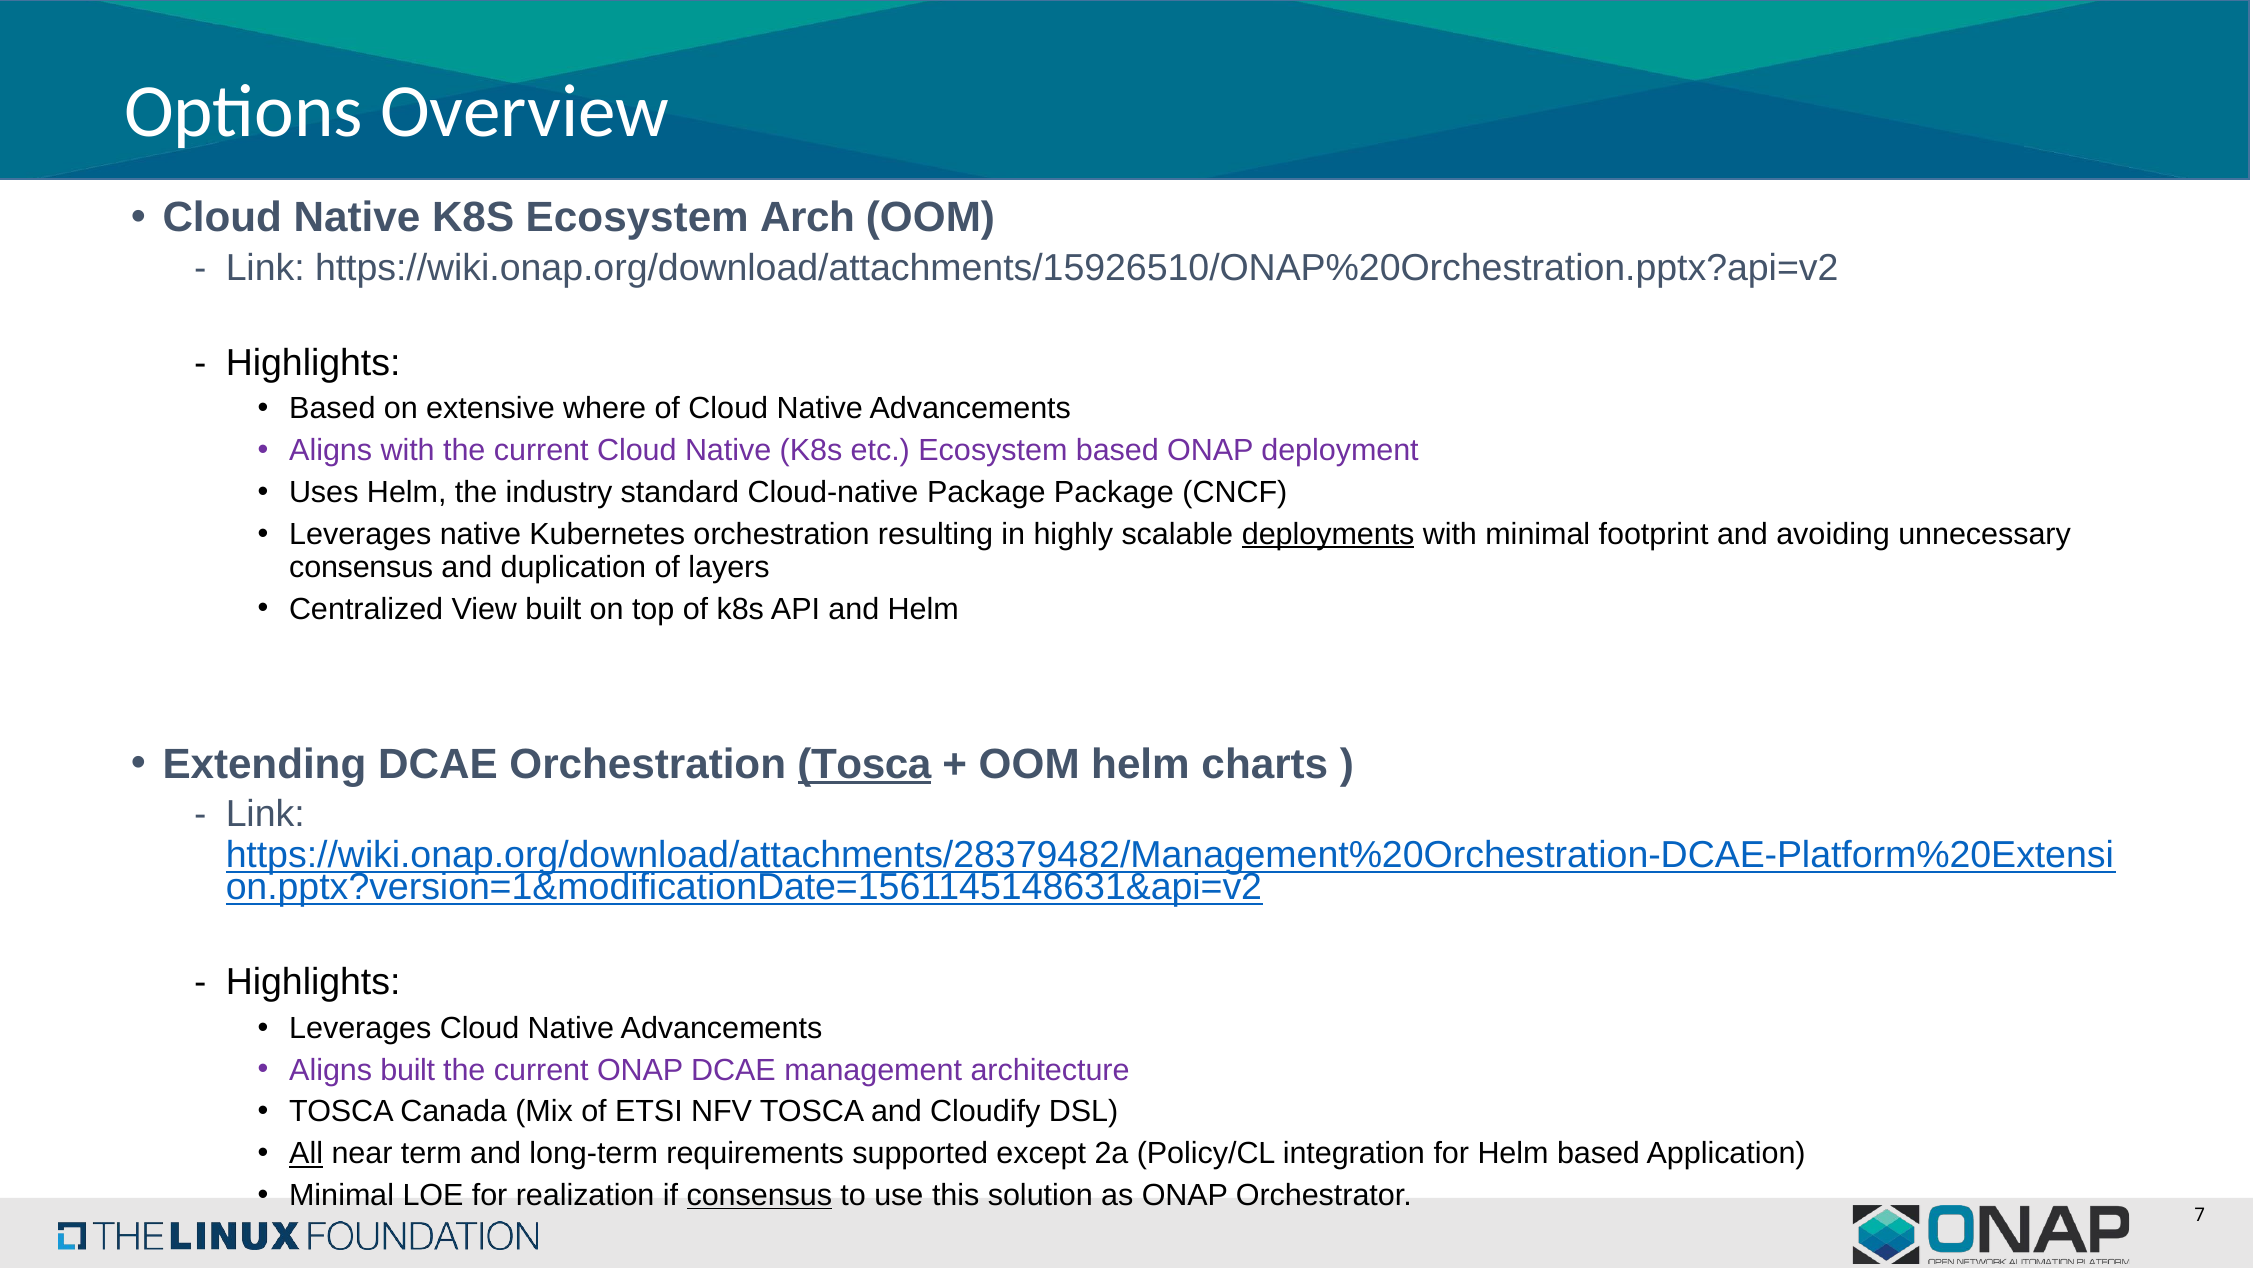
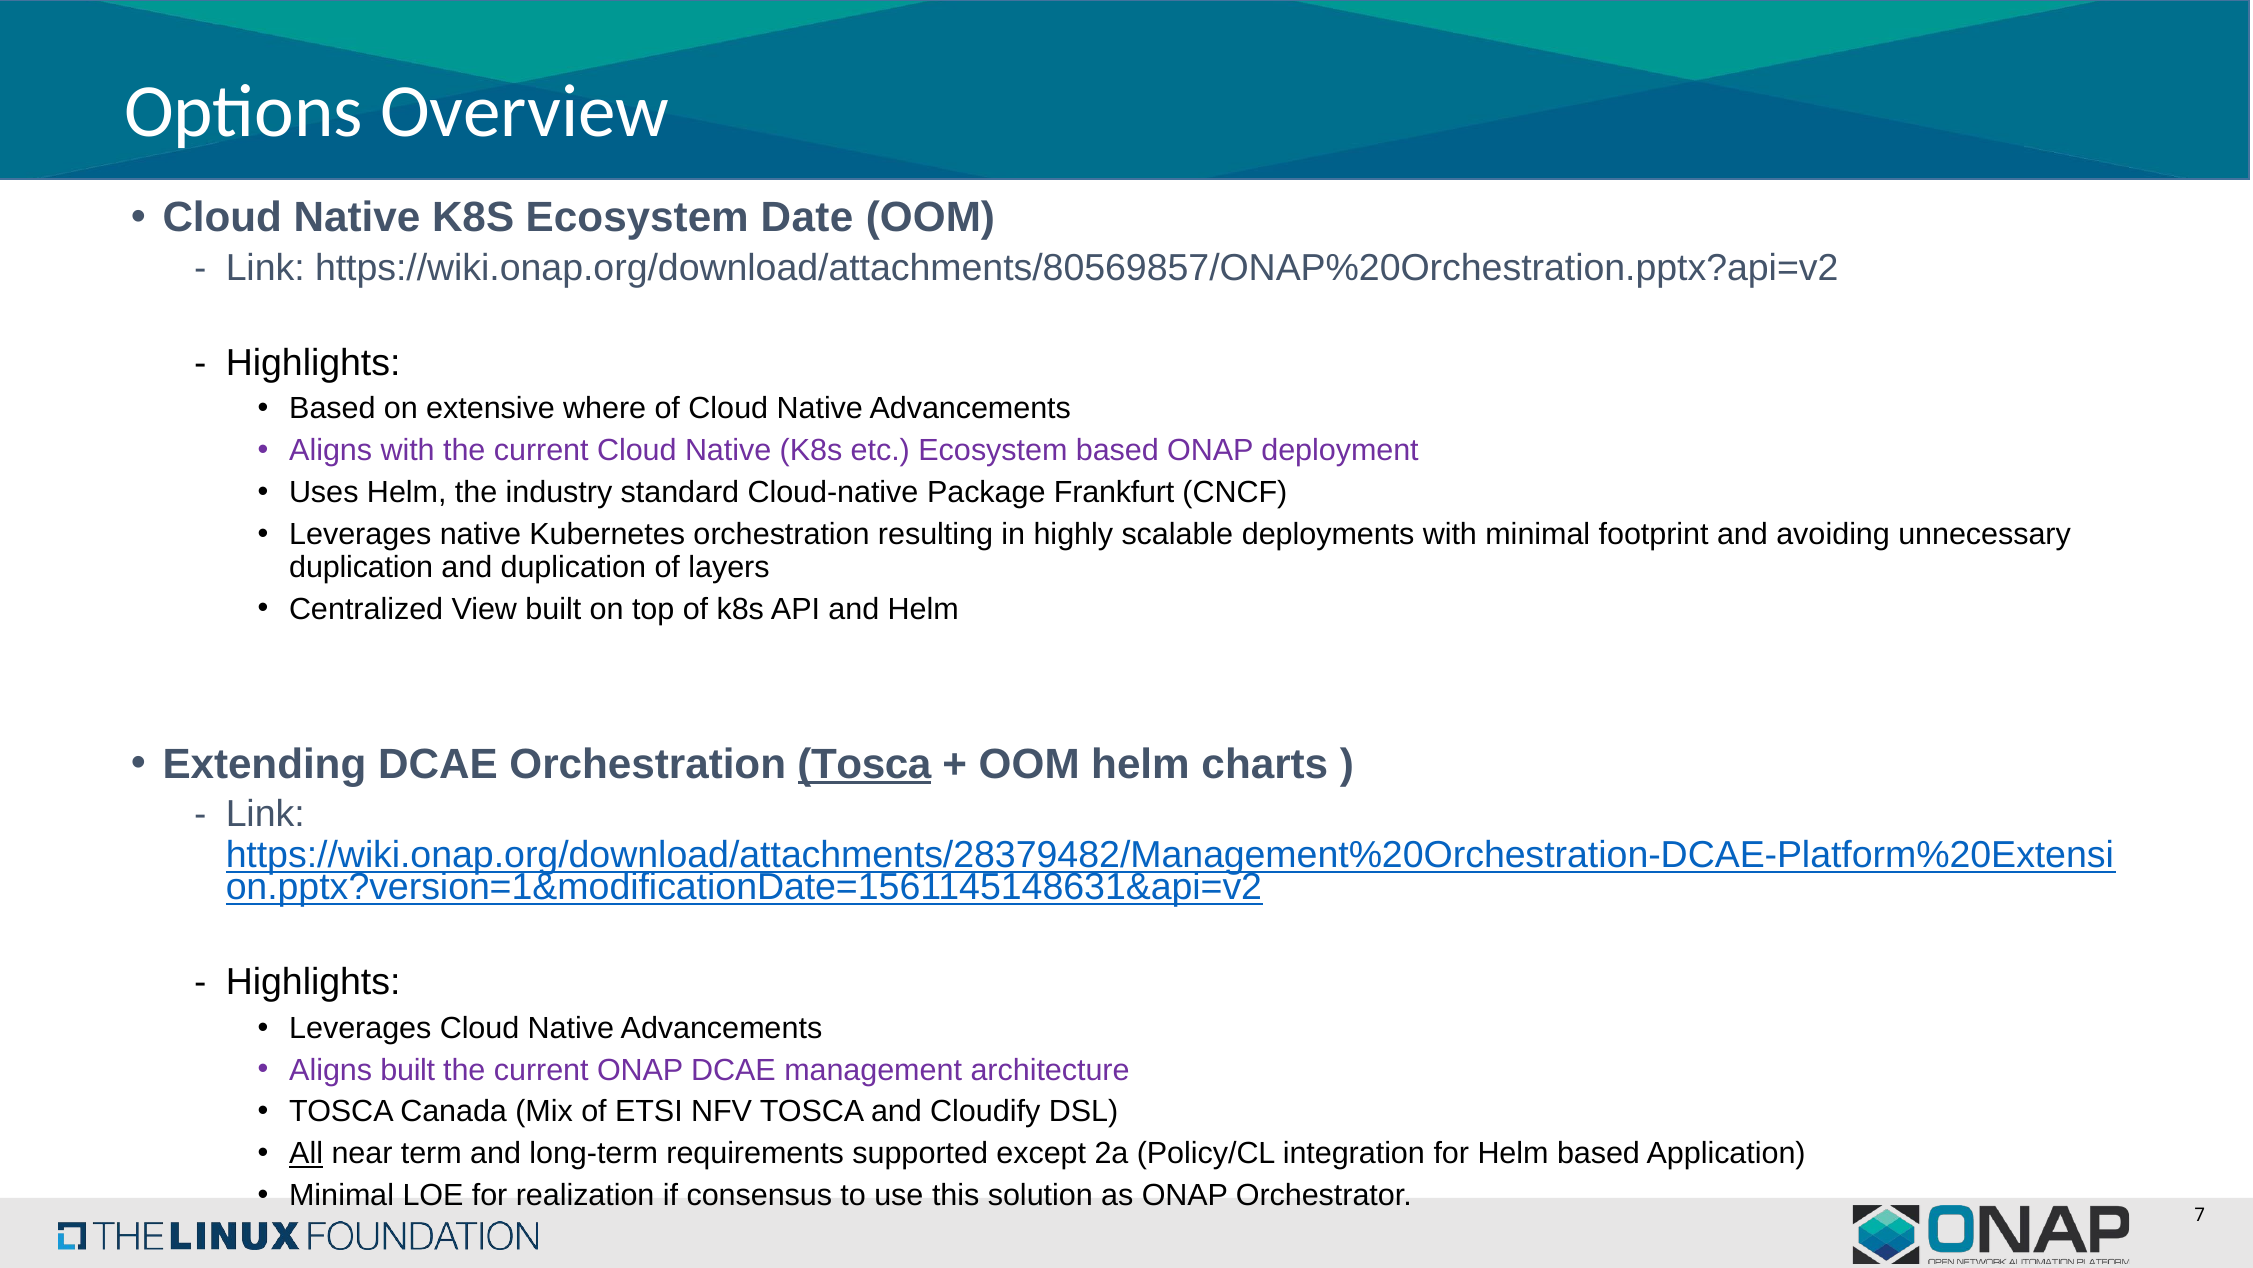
Arch: Arch -> Date
https://wiki.onap.org/download/attachments/15926510/ONAP%20Orchestration.pptx?api=v2: https://wiki.onap.org/download/attachments/15926510/ONAP%20Orchestration.pptx?api=v2 -> https://wiki.onap.org/download/attachments/80569857/ONAP%20Orchestration.pptx?api=v2
Package Package: Package -> Frankfurt
deployments underline: present -> none
consensus at (361, 567): consensus -> duplication
consensus at (759, 1195) underline: present -> none
